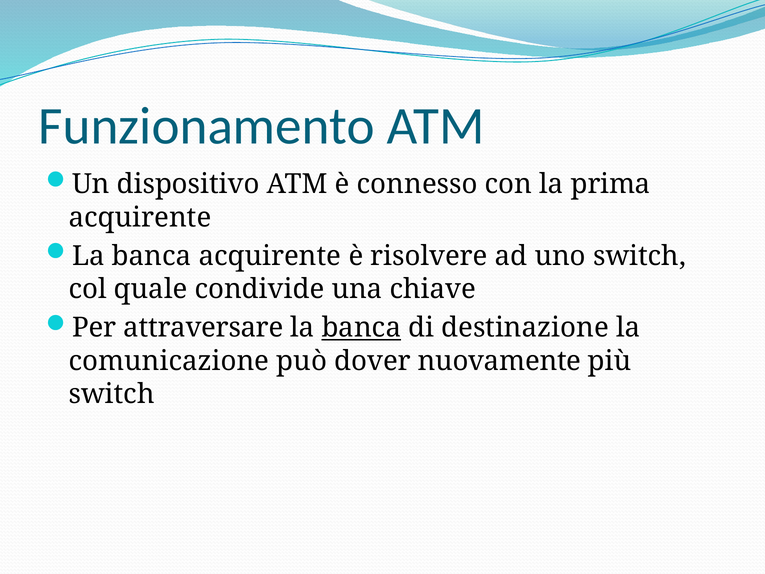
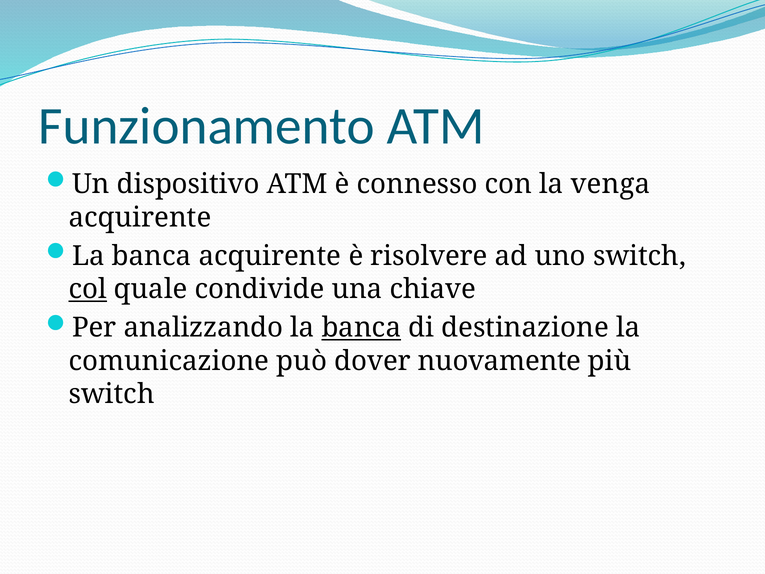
prima: prima -> venga
col underline: none -> present
attraversare: attraversare -> analizzando
